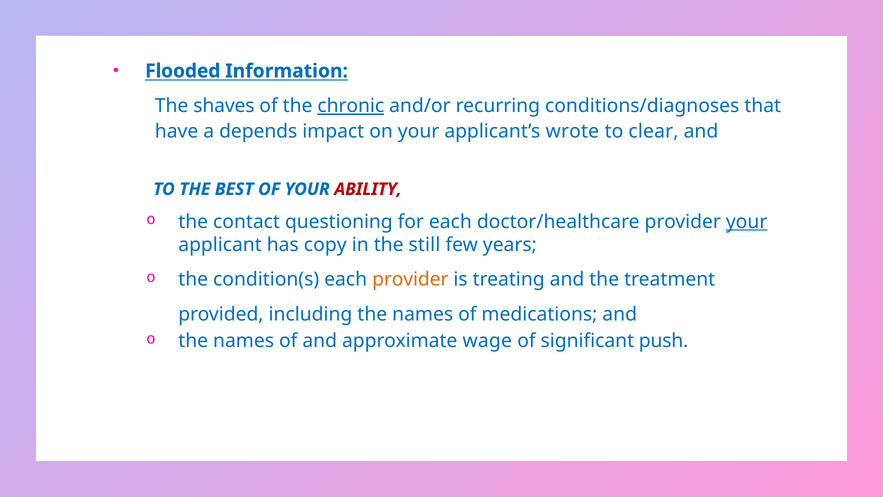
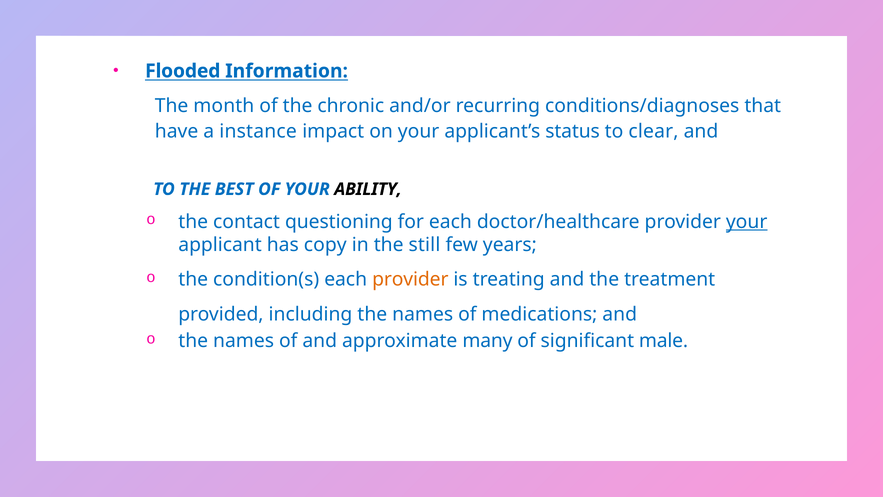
shaves: shaves -> month
chronic underline: present -> none
depends: depends -> instance
wrote: wrote -> status
ABILITY colour: red -> black
wage: wage -> many
push: push -> male
